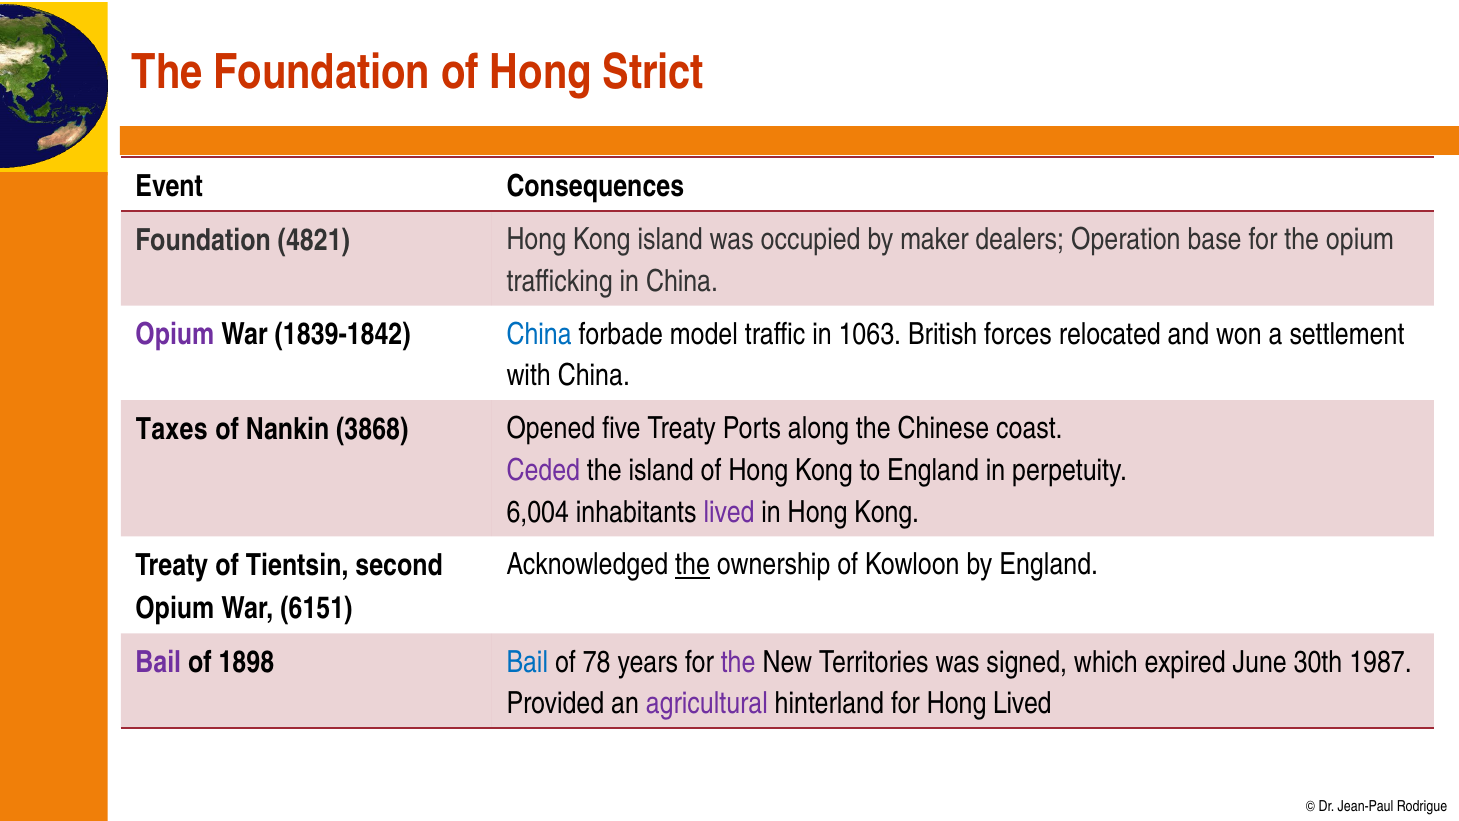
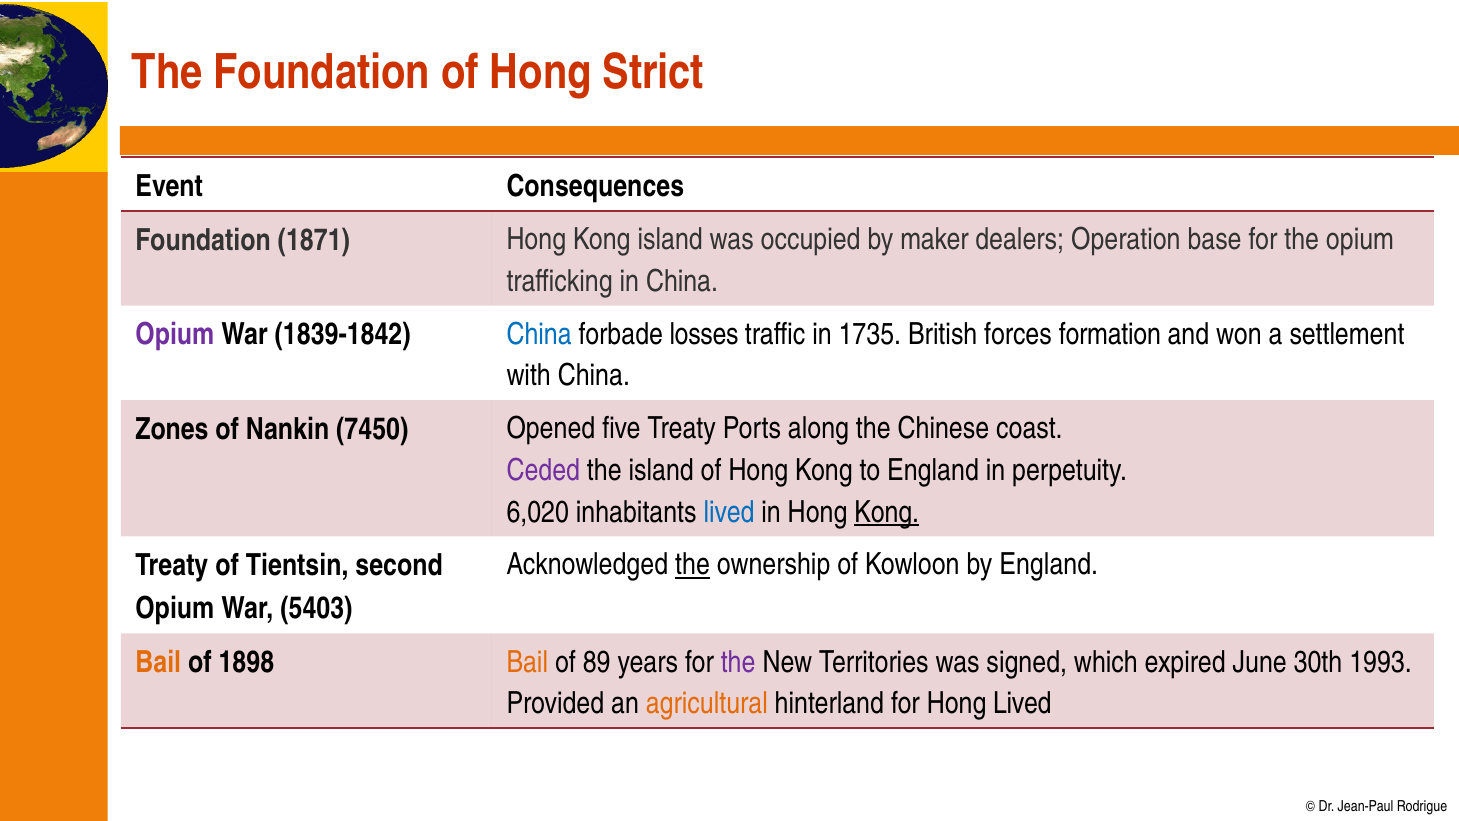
4821: 4821 -> 1871
model: model -> losses
1063: 1063 -> 1735
relocated: relocated -> formation
Taxes: Taxes -> Zones
3868: 3868 -> 7450
6,004: 6,004 -> 6,020
lived at (729, 512) colour: purple -> blue
Kong at (887, 512) underline: none -> present
6151: 6151 -> 5403
Bail at (158, 662) colour: purple -> orange
Bail at (527, 662) colour: blue -> orange
78: 78 -> 89
1987: 1987 -> 1993
agricultural colour: purple -> orange
